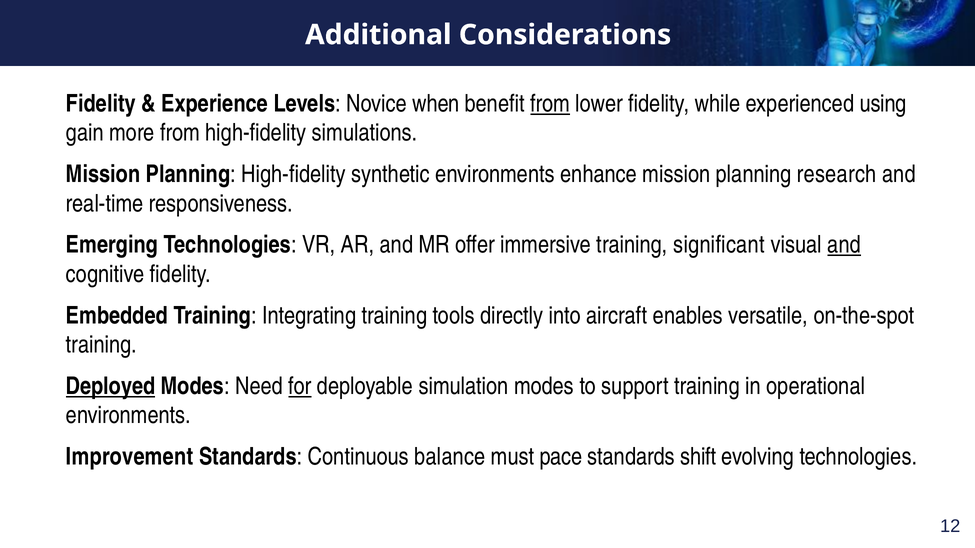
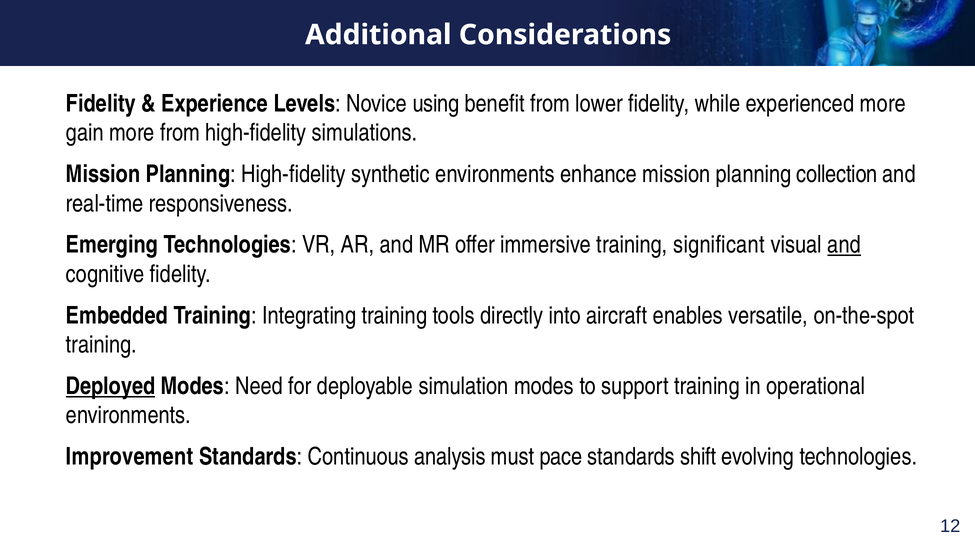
when: when -> using
from at (550, 104) underline: present -> none
experienced using: using -> more
research: research -> collection
for underline: present -> none
balance: balance -> analysis
